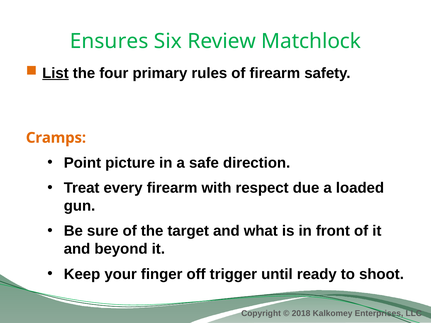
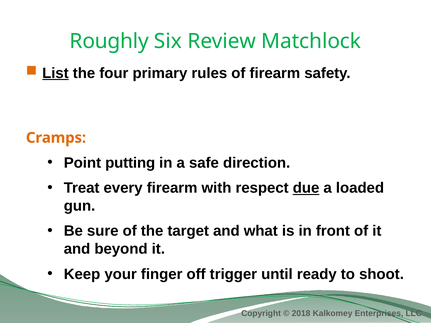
Ensures: Ensures -> Roughly
picture: picture -> putting
due underline: none -> present
